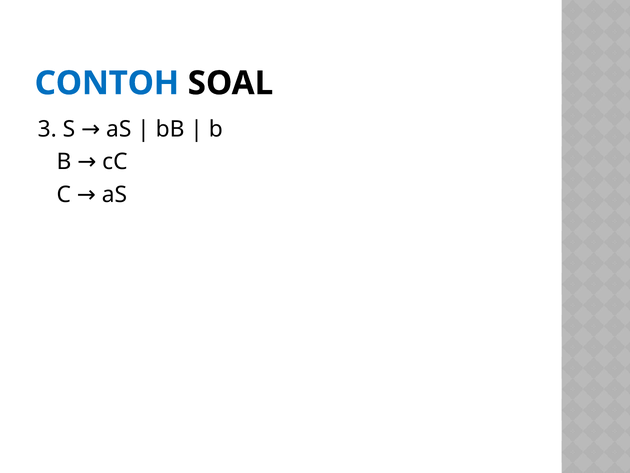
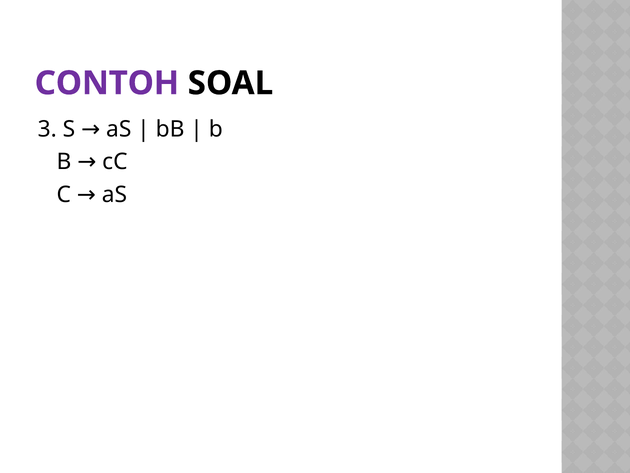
CONTOH colour: blue -> purple
